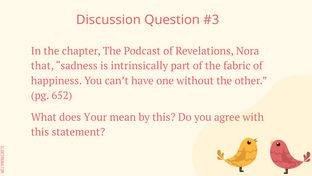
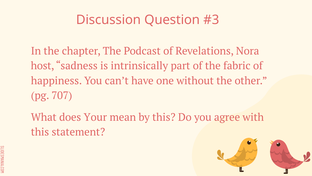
that: that -> host
652: 652 -> 707
